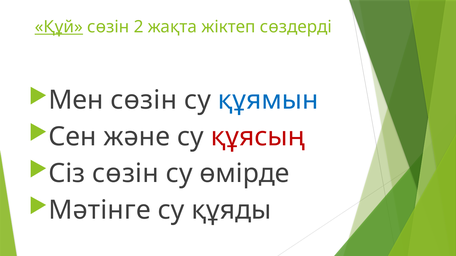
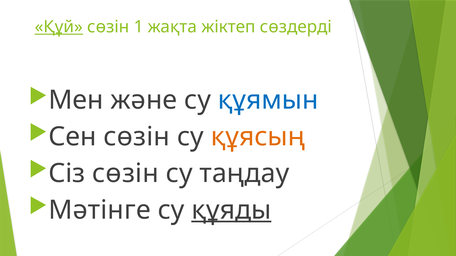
2: 2 -> 1
Мен сөзін: сөзін -> және
Сен және: және -> сөзін
құясың colour: red -> orange
өмірде: өмірде -> таңдау
құяды underline: none -> present
